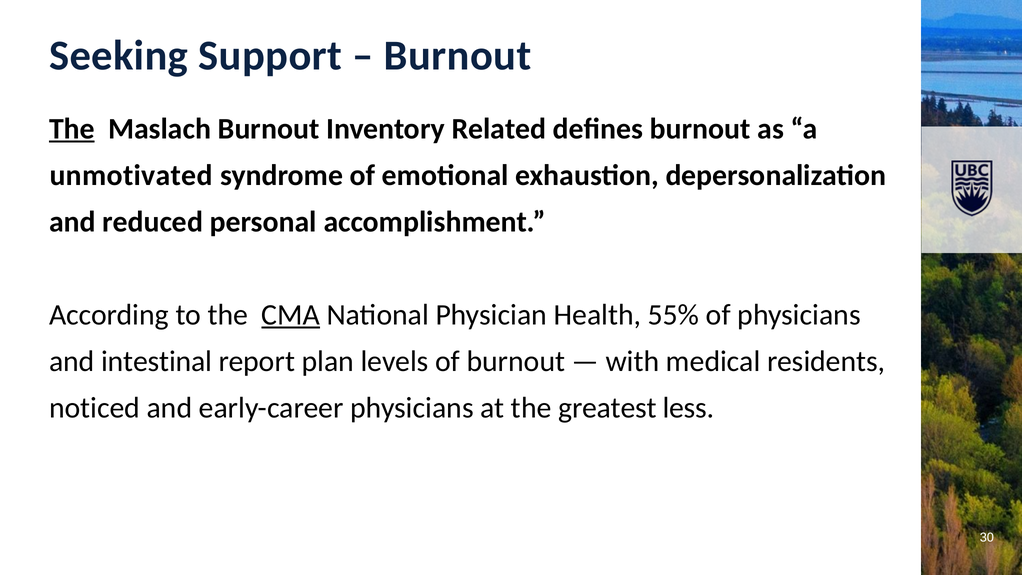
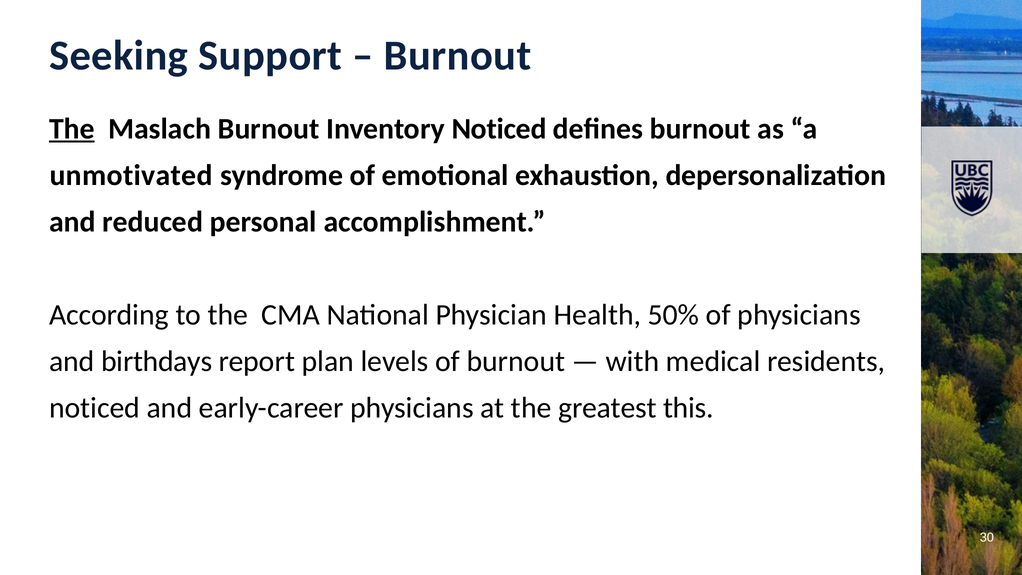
Inventory Related: Related -> Noticed
CMA underline: present -> none
55%: 55% -> 50%
intestinal: intestinal -> birthdays
less: less -> this
